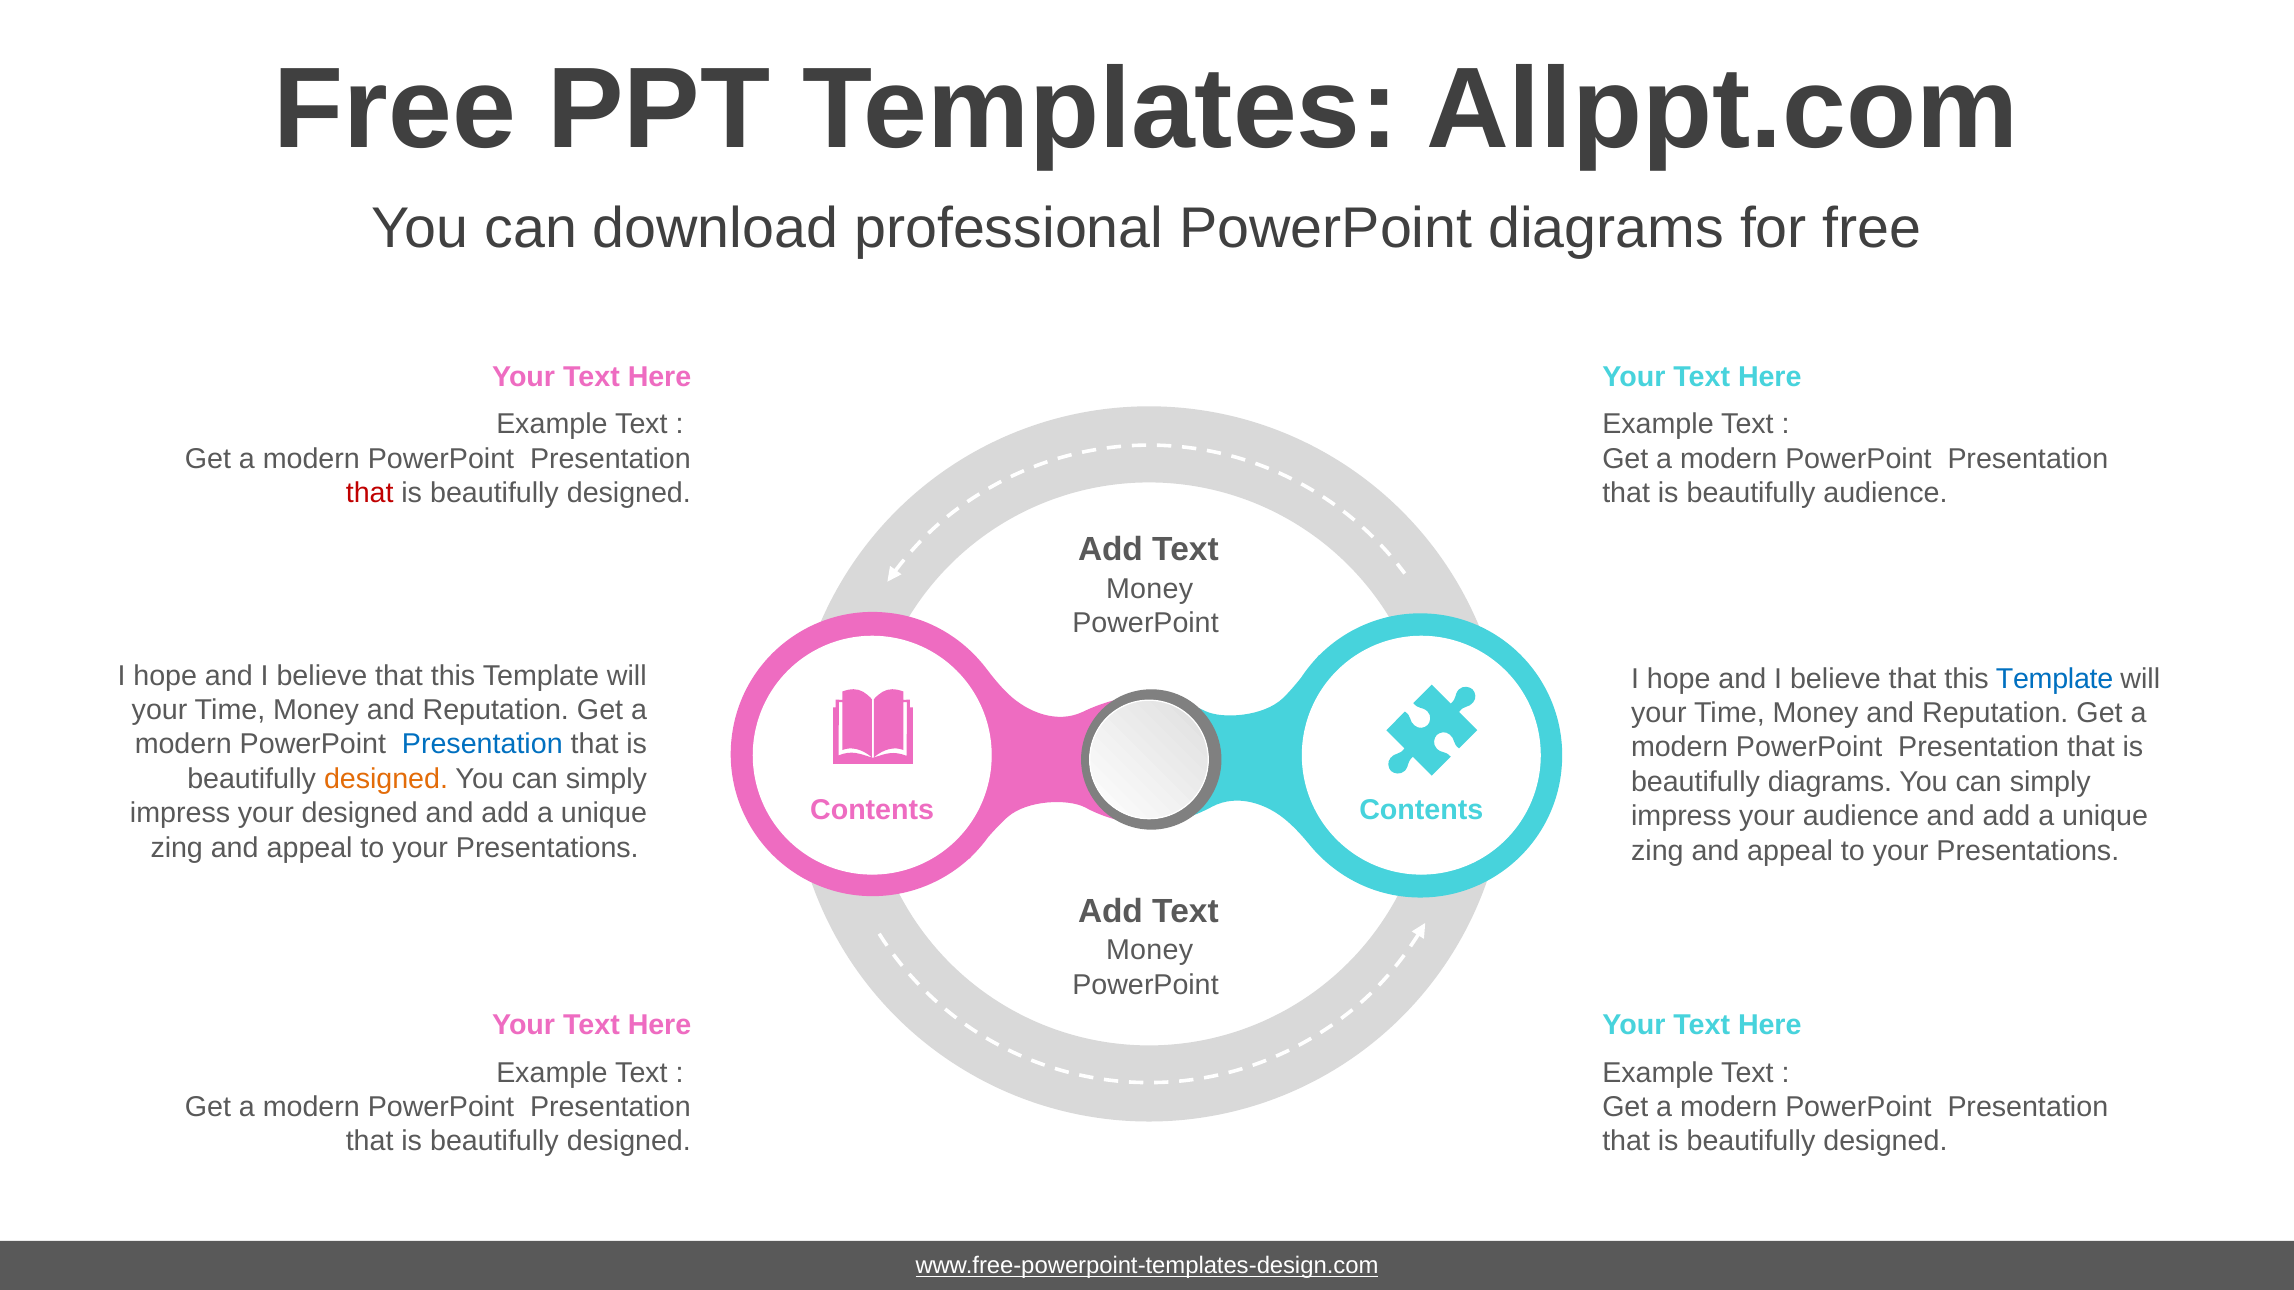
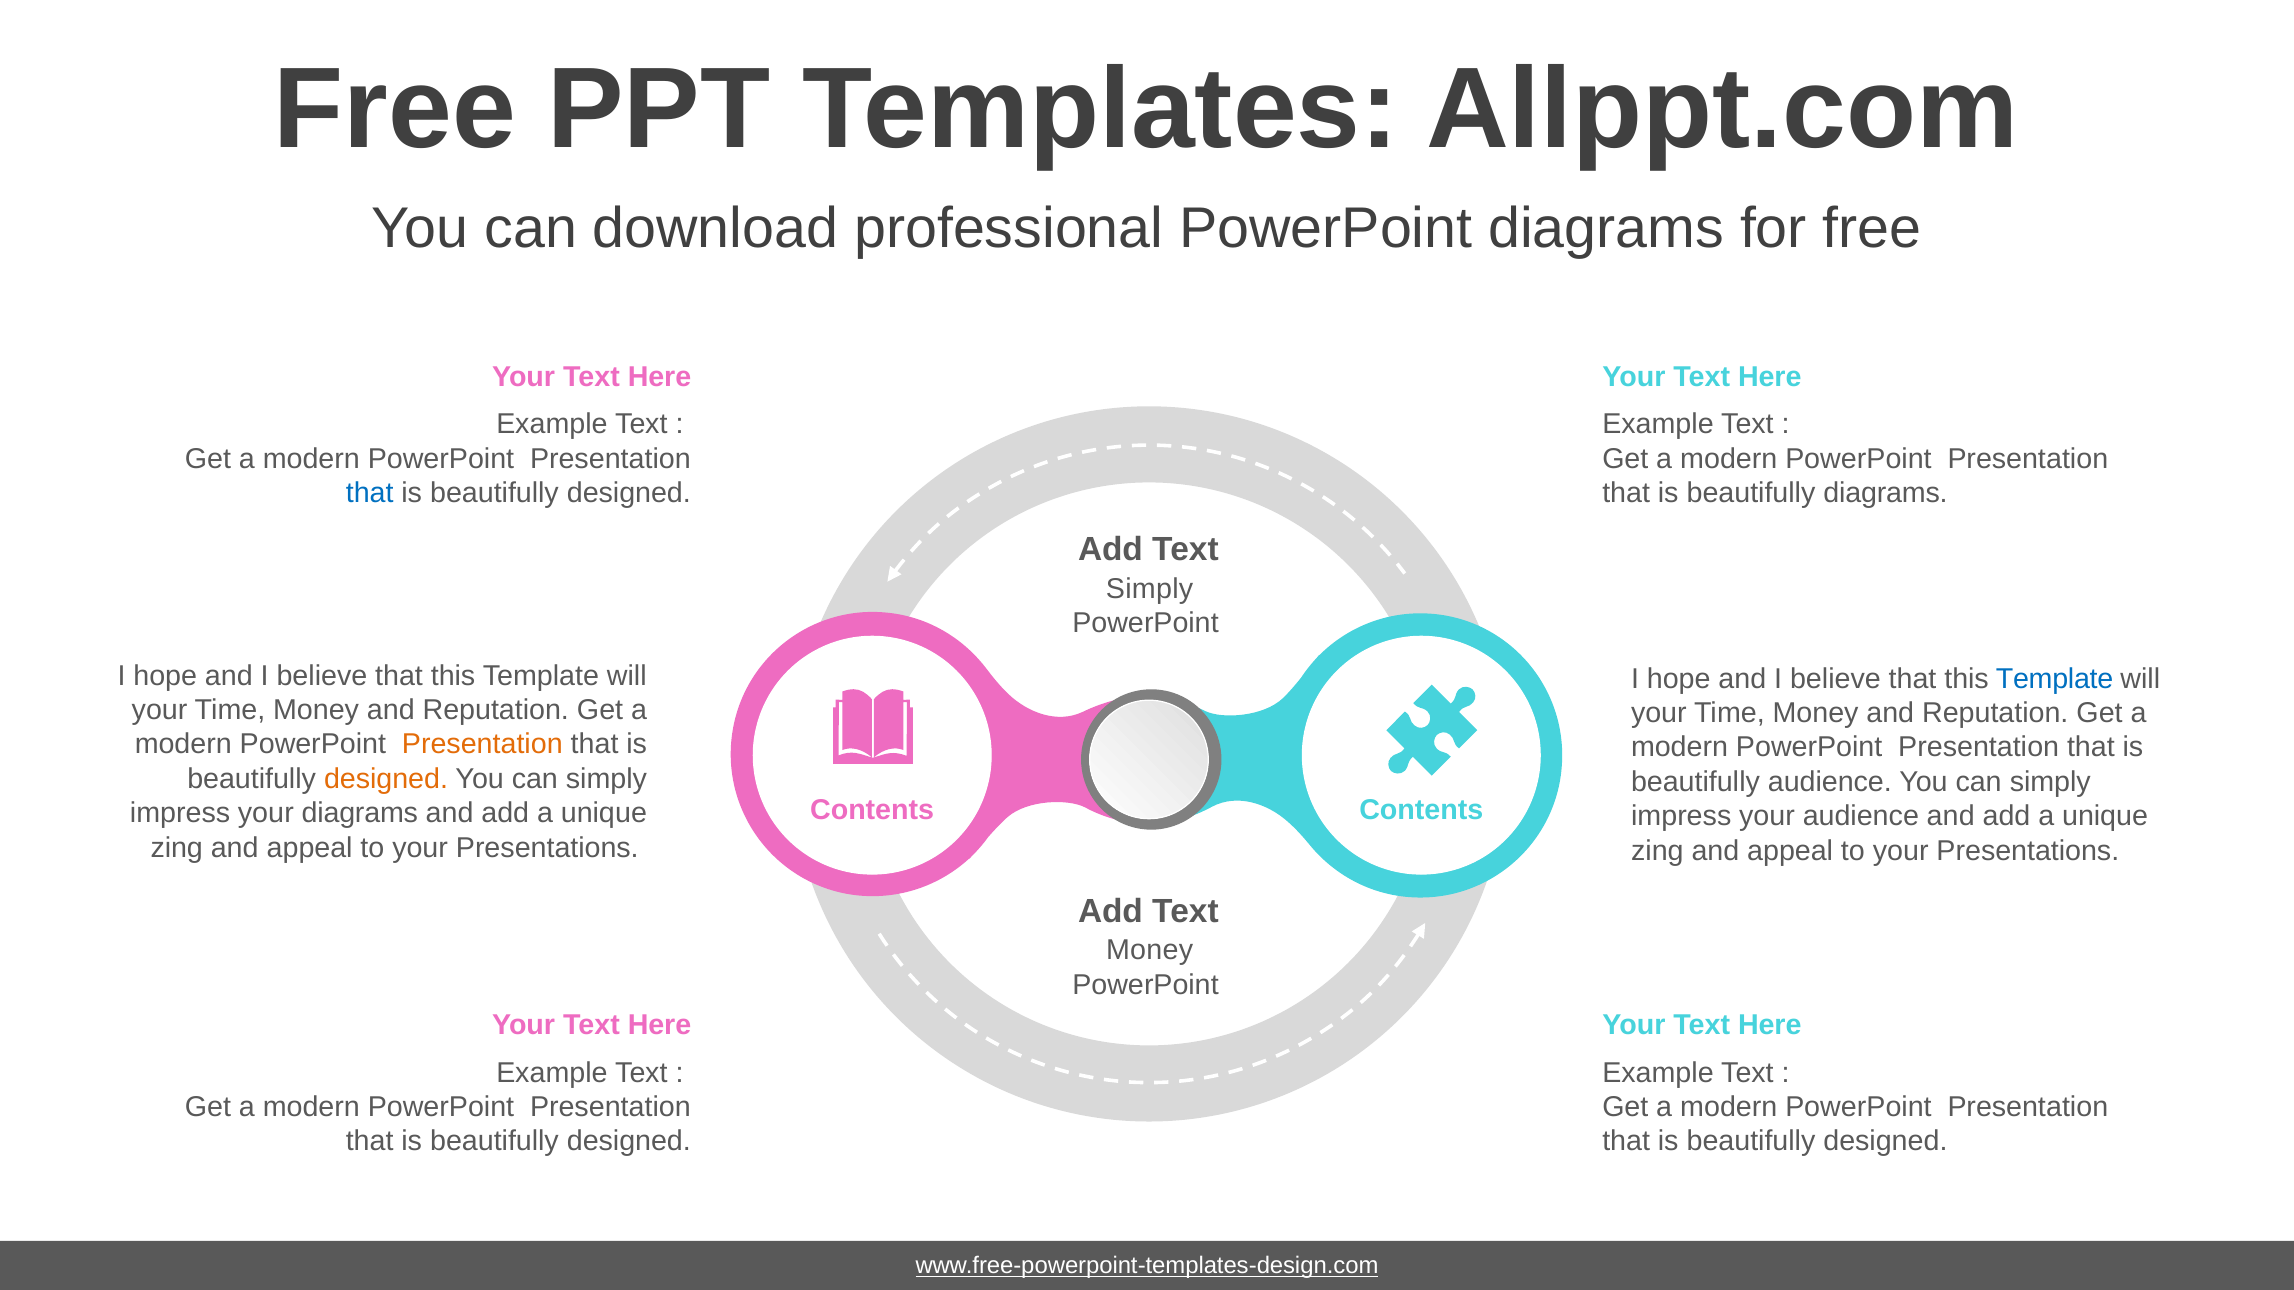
that at (370, 493) colour: red -> blue
beautifully audience: audience -> diagrams
Money at (1150, 589): Money -> Simply
Presentation at (482, 745) colour: blue -> orange
beautifully diagrams: diagrams -> audience
your designed: designed -> diagrams
